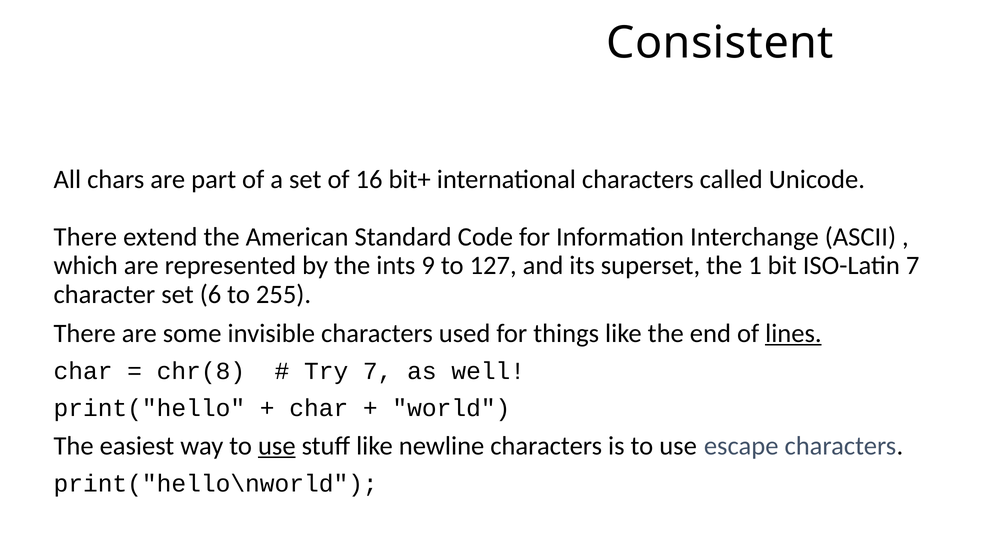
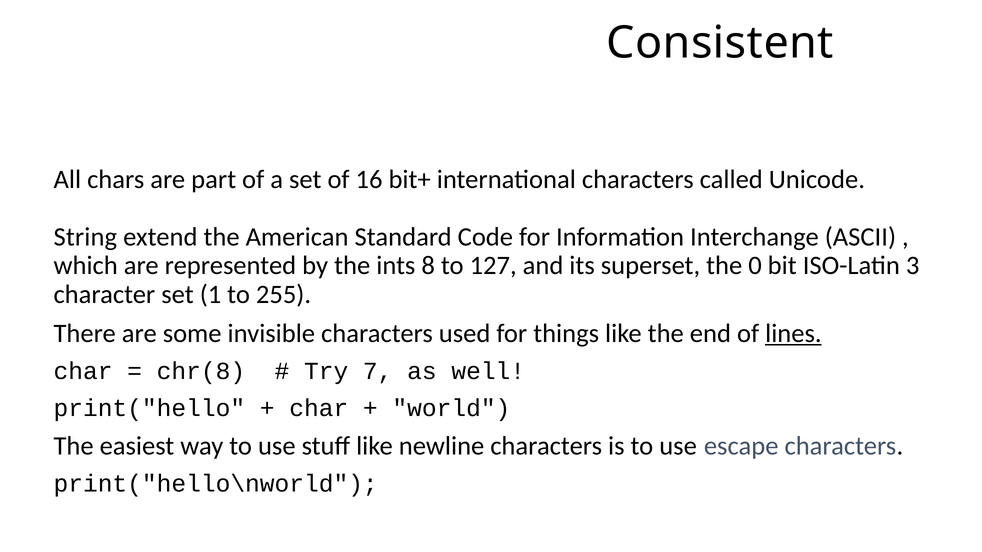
There at (85, 237): There -> String
9: 9 -> 8
1: 1 -> 0
ISO-Latin 7: 7 -> 3
6: 6 -> 1
use at (277, 446) underline: present -> none
